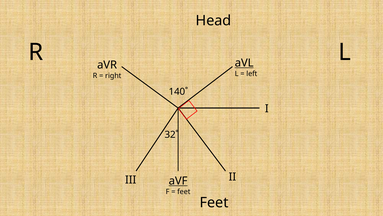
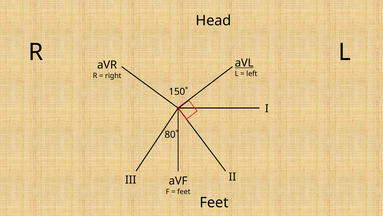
140˚: 140˚ -> 150˚
32˚: 32˚ -> 80˚
aVF underline: present -> none
